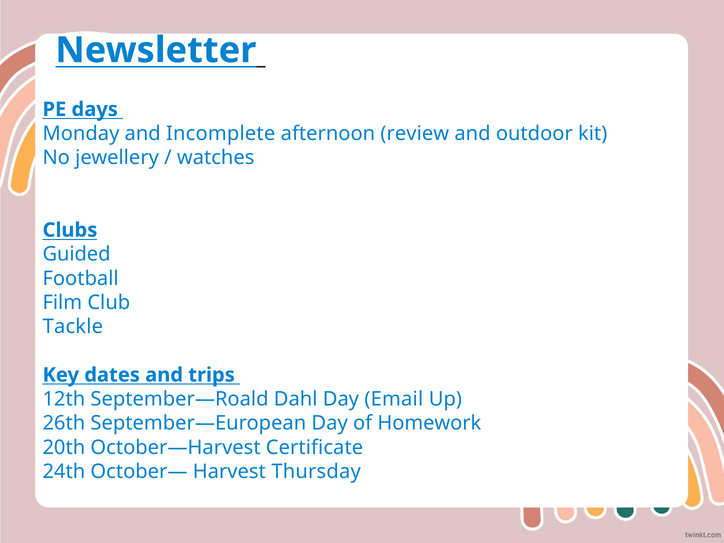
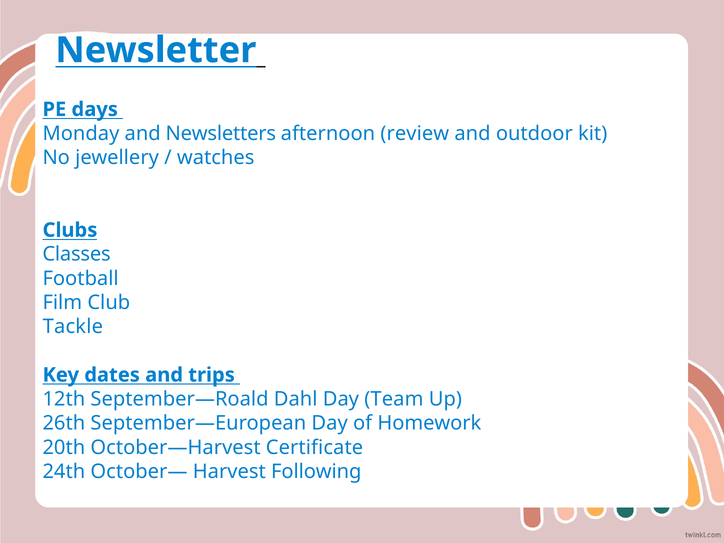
Incomplete: Incomplete -> Newsletters
Guided: Guided -> Classes
Email: Email -> Team
Thursday: Thursday -> Following
